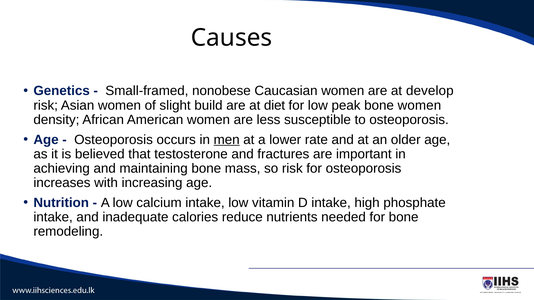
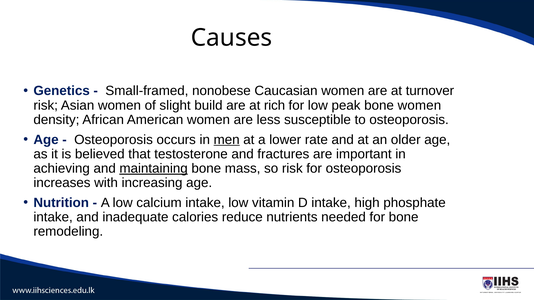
develop: develop -> turnover
diet: diet -> rich
maintaining underline: none -> present
